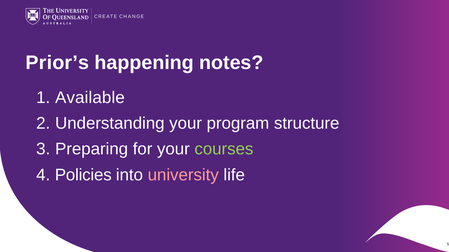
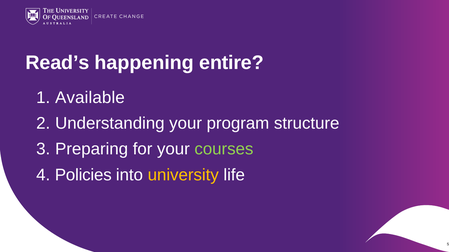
Prior’s: Prior’s -> Read’s
notes: notes -> entire
university colour: pink -> yellow
